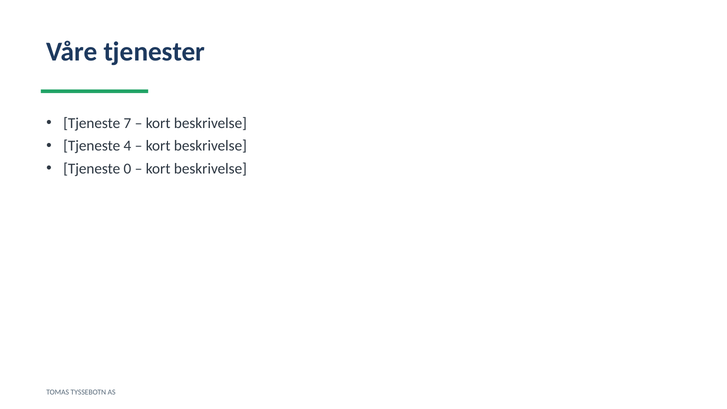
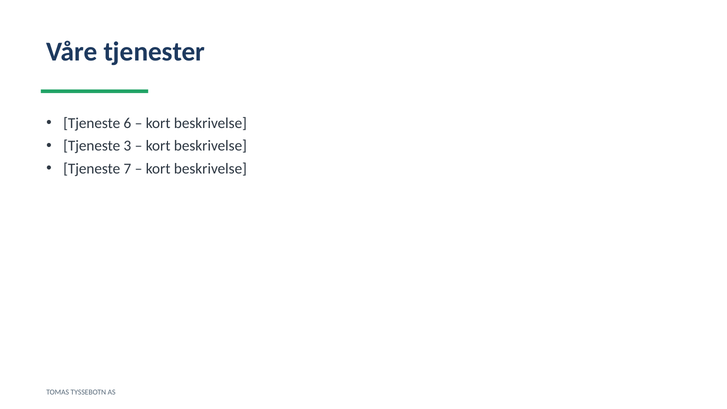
7: 7 -> 6
4: 4 -> 3
0: 0 -> 7
